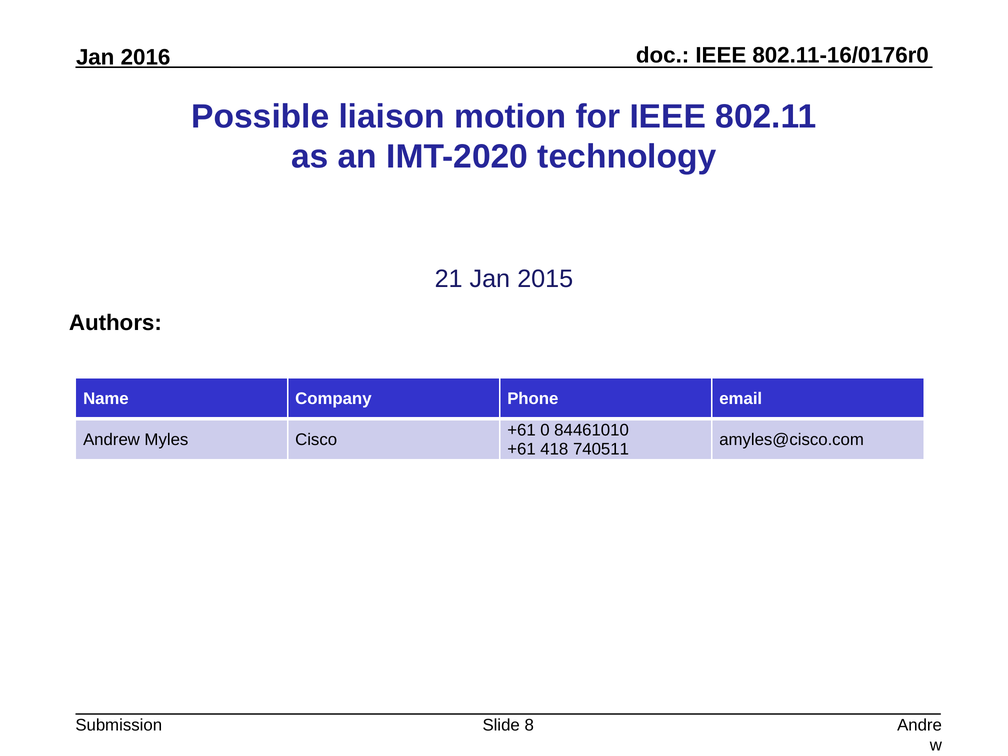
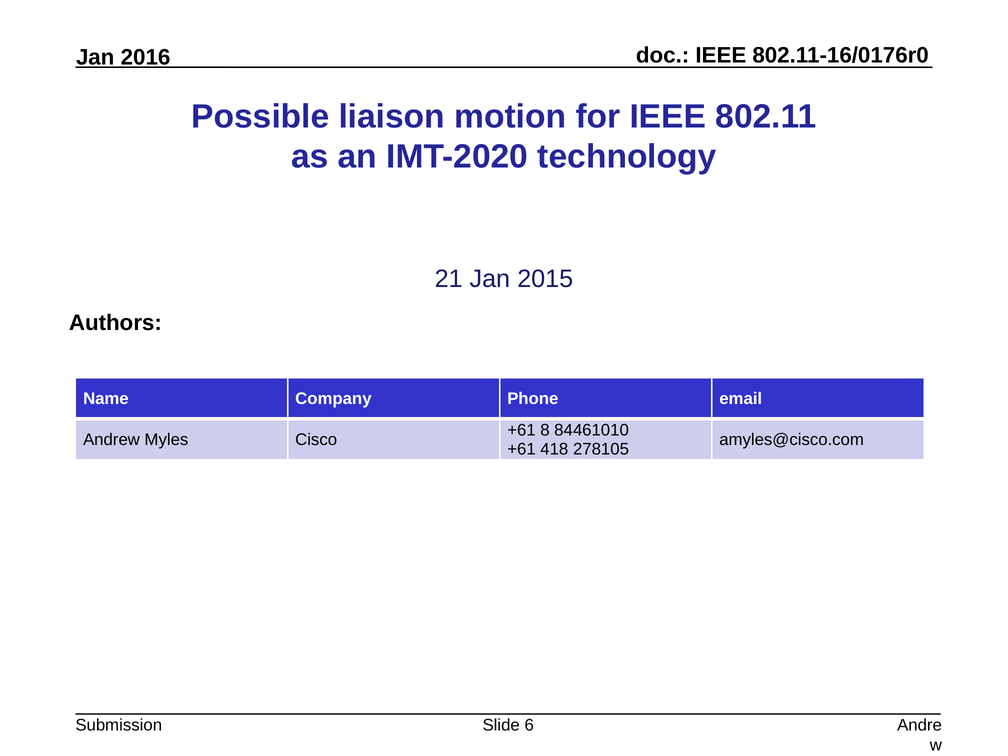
0: 0 -> 8
740511: 740511 -> 278105
8: 8 -> 6
